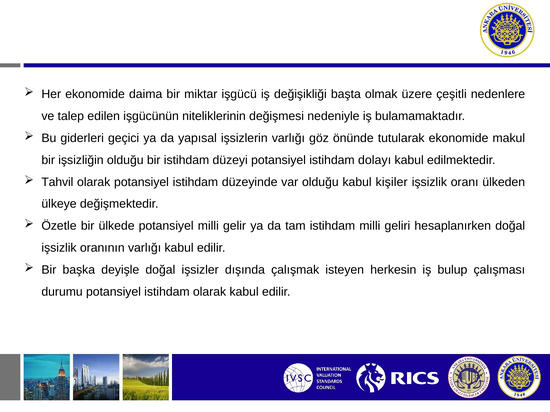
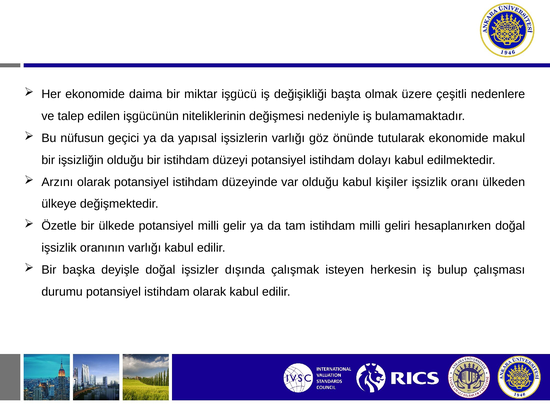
giderleri: giderleri -> nüfusun
Tahvil: Tahvil -> Arzını
